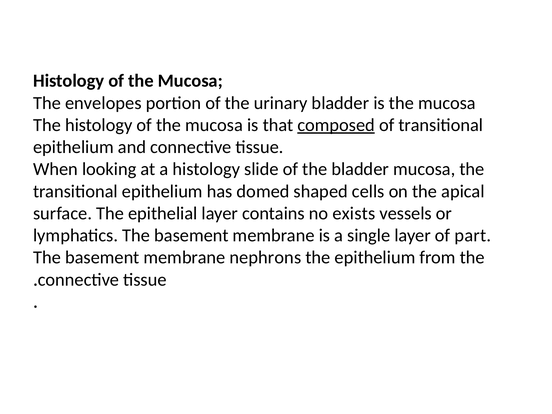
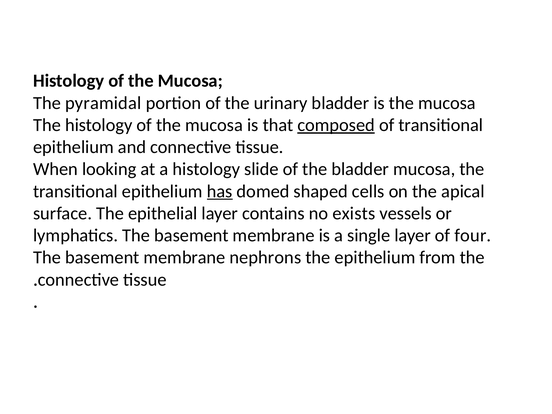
envelopes: envelopes -> pyramidal
has underline: none -> present
part: part -> four
